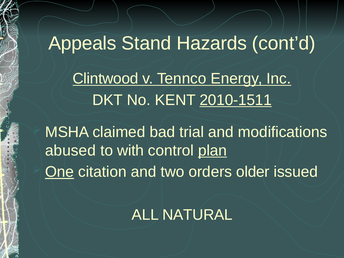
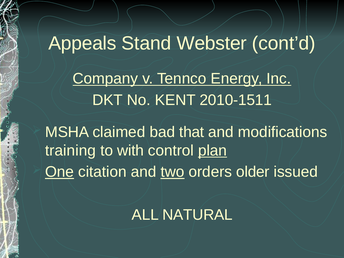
Hazards: Hazards -> Webster
Clintwood: Clintwood -> Company
2010-1511 underline: present -> none
trial: trial -> that
abused: abused -> training
two underline: none -> present
